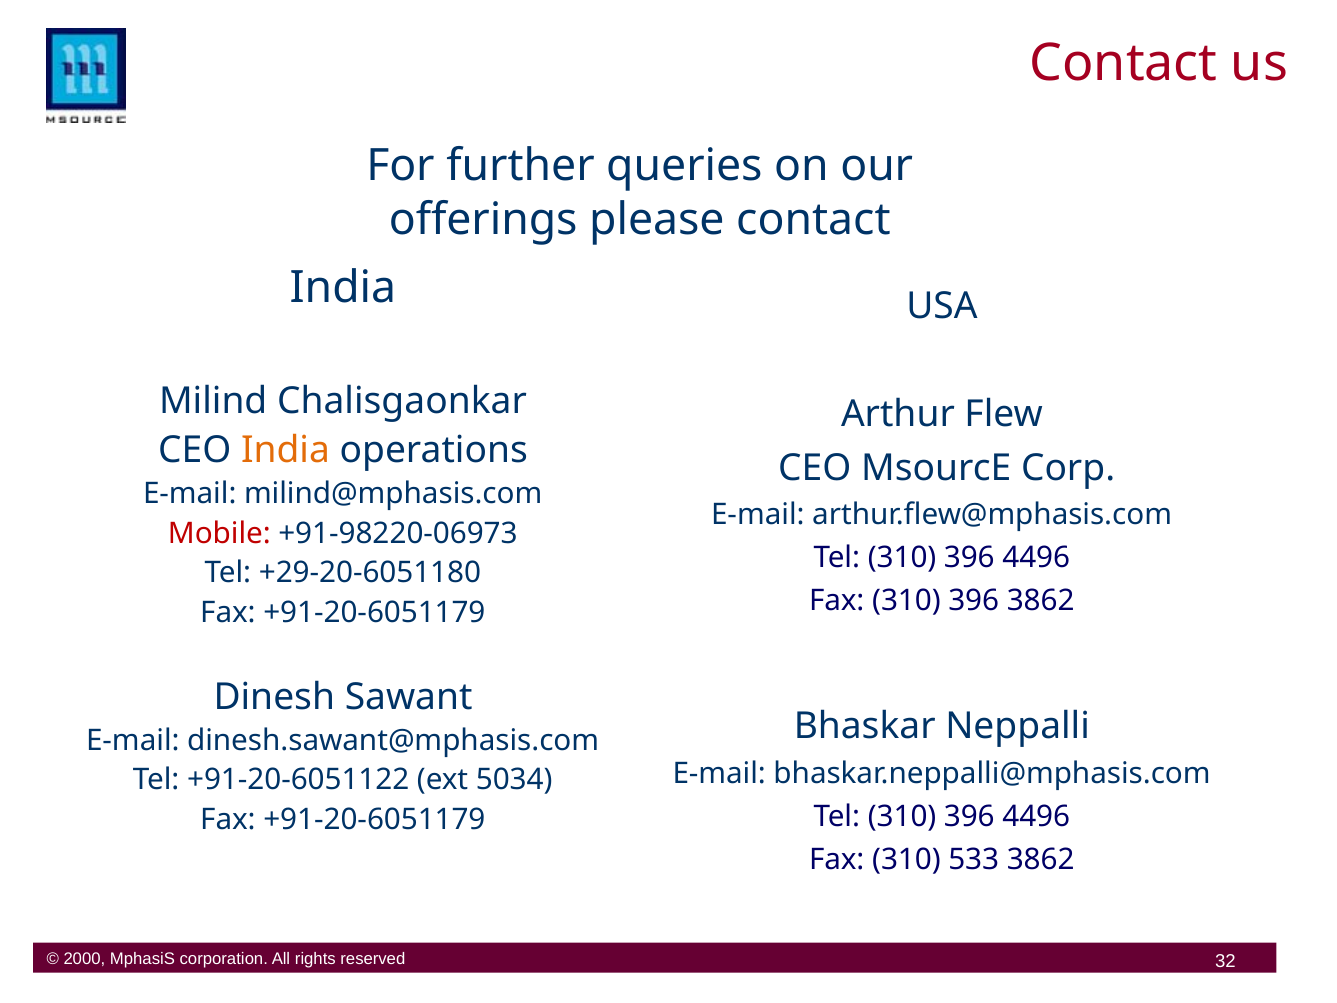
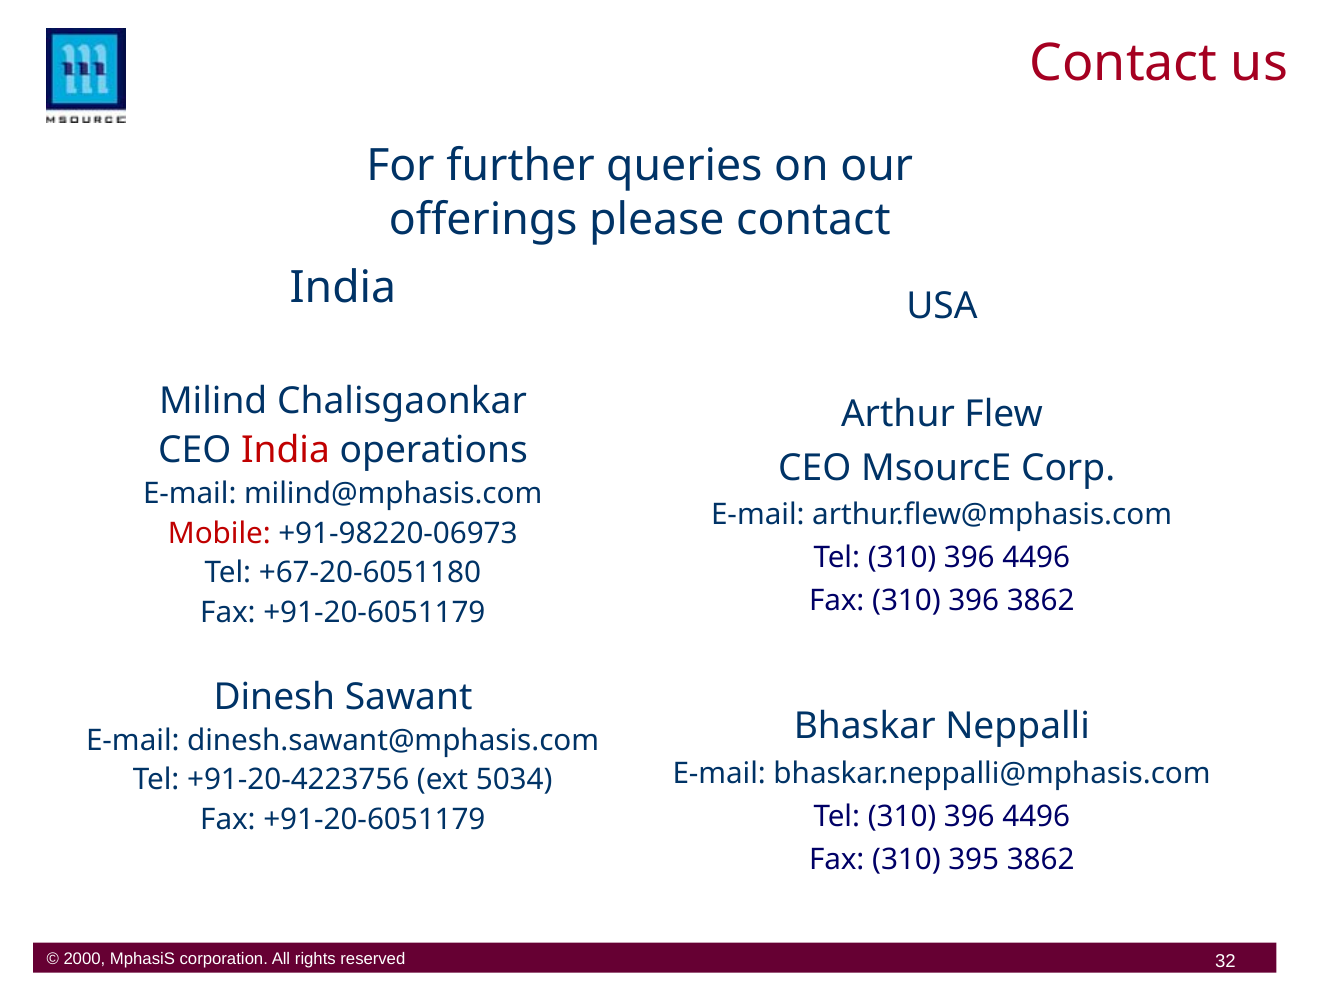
India at (286, 450) colour: orange -> red
+29-20-6051180: +29-20-6051180 -> +67-20-6051180
+91-20-6051122: +91-20-6051122 -> +91-20-4223756
533: 533 -> 395
